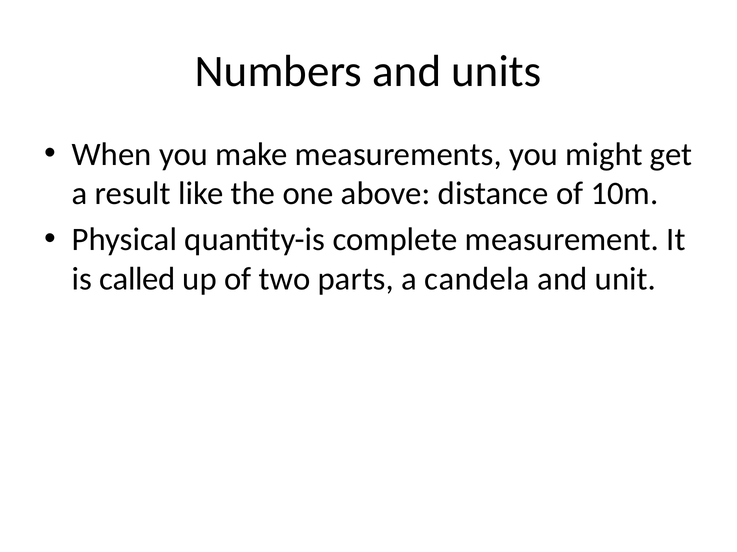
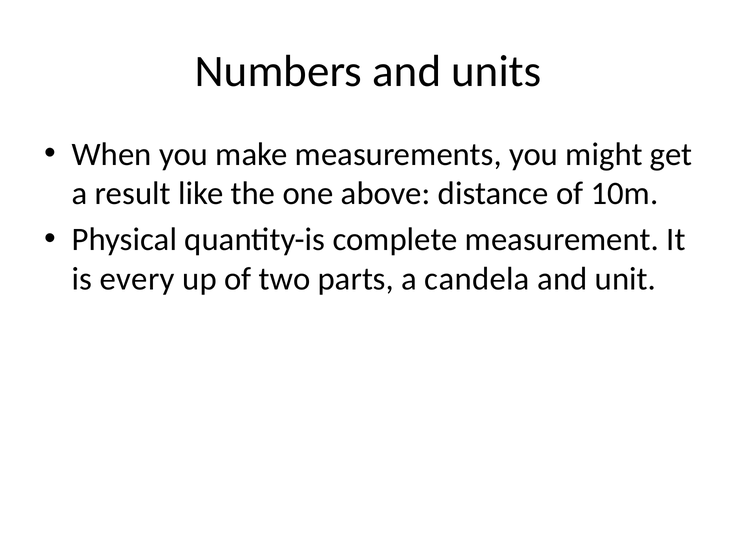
called: called -> every
